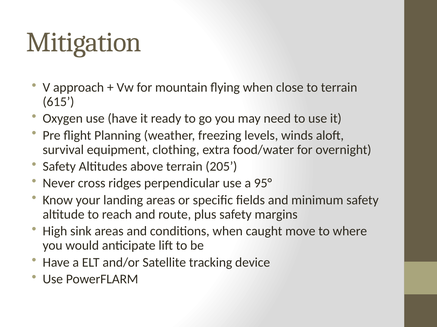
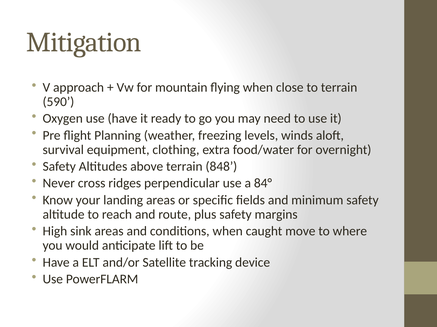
615: 615 -> 590
205: 205 -> 848
95°: 95° -> 84°
